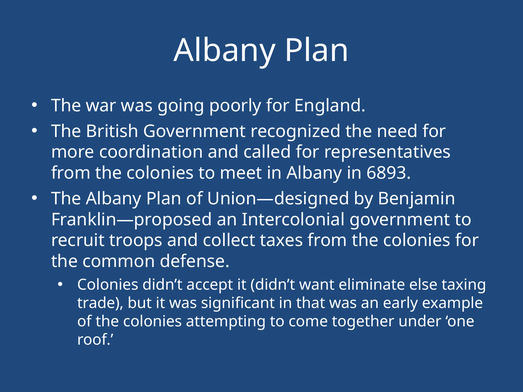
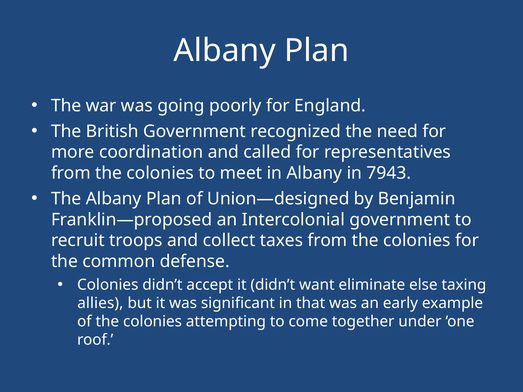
6893: 6893 -> 7943
trade: trade -> allies
